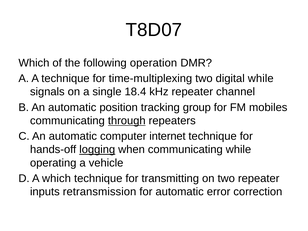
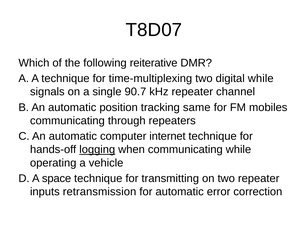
operation: operation -> reiterative
18.4: 18.4 -> 90.7
group: group -> same
through underline: present -> none
A which: which -> space
